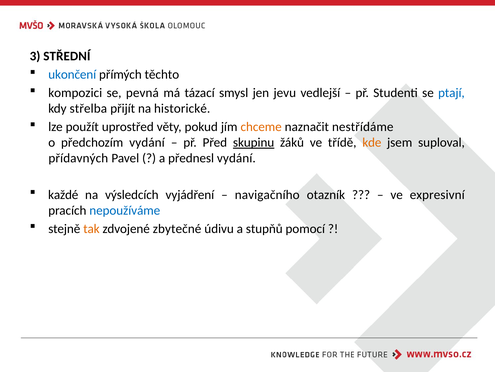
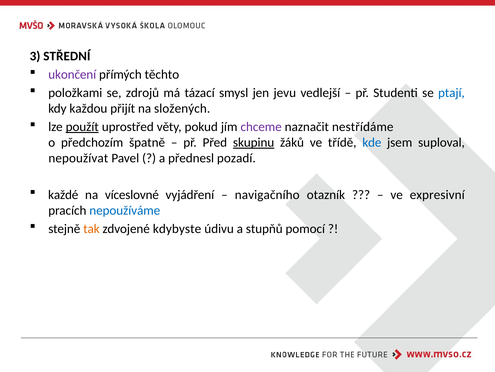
ukončení colour: blue -> purple
kompozici: kompozici -> položkami
pevná: pevná -> zdrojů
střelba: střelba -> každou
historické: historické -> složených
použít underline: none -> present
chceme colour: orange -> purple
předchozím vydání: vydání -> špatně
kde colour: orange -> blue
přídavných: přídavných -> nepoužívat
přednesl vydání: vydání -> pozadí
výsledcích: výsledcích -> víceslovné
zbytečné: zbytečné -> kdybyste
